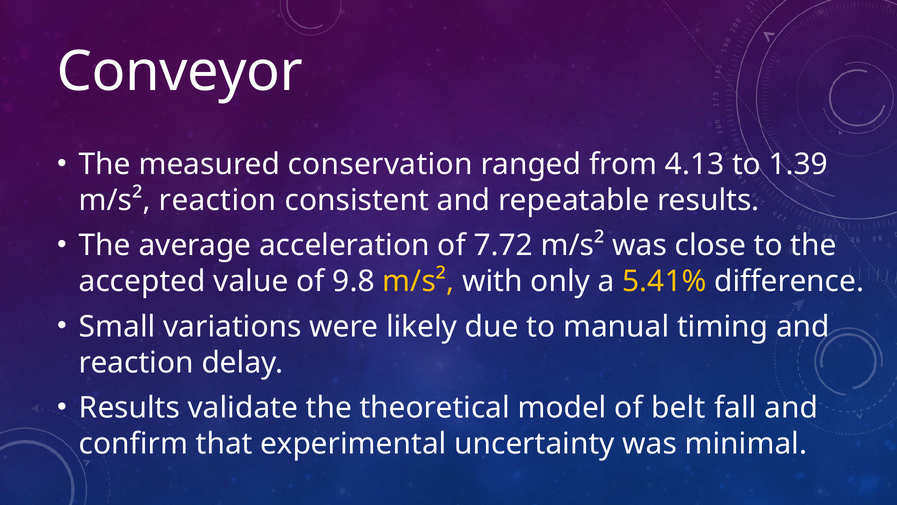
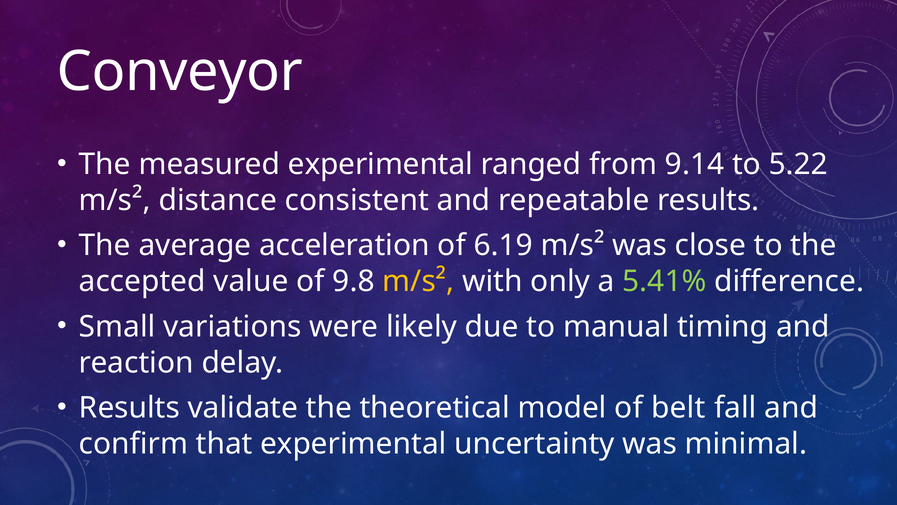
measured conservation: conservation -> experimental
4.13: 4.13 -> 9.14
1.39: 1.39 -> 5.22
m/s² reaction: reaction -> distance
7.72: 7.72 -> 6.19
5.41% colour: yellow -> light green
